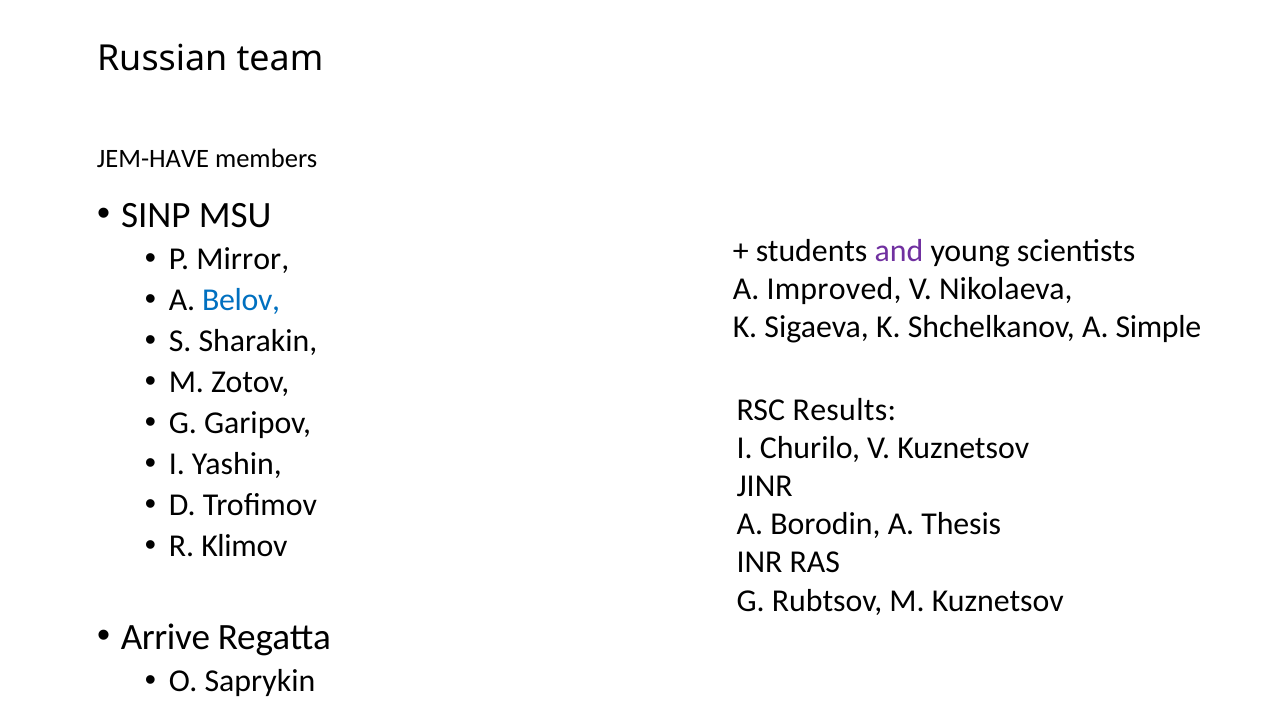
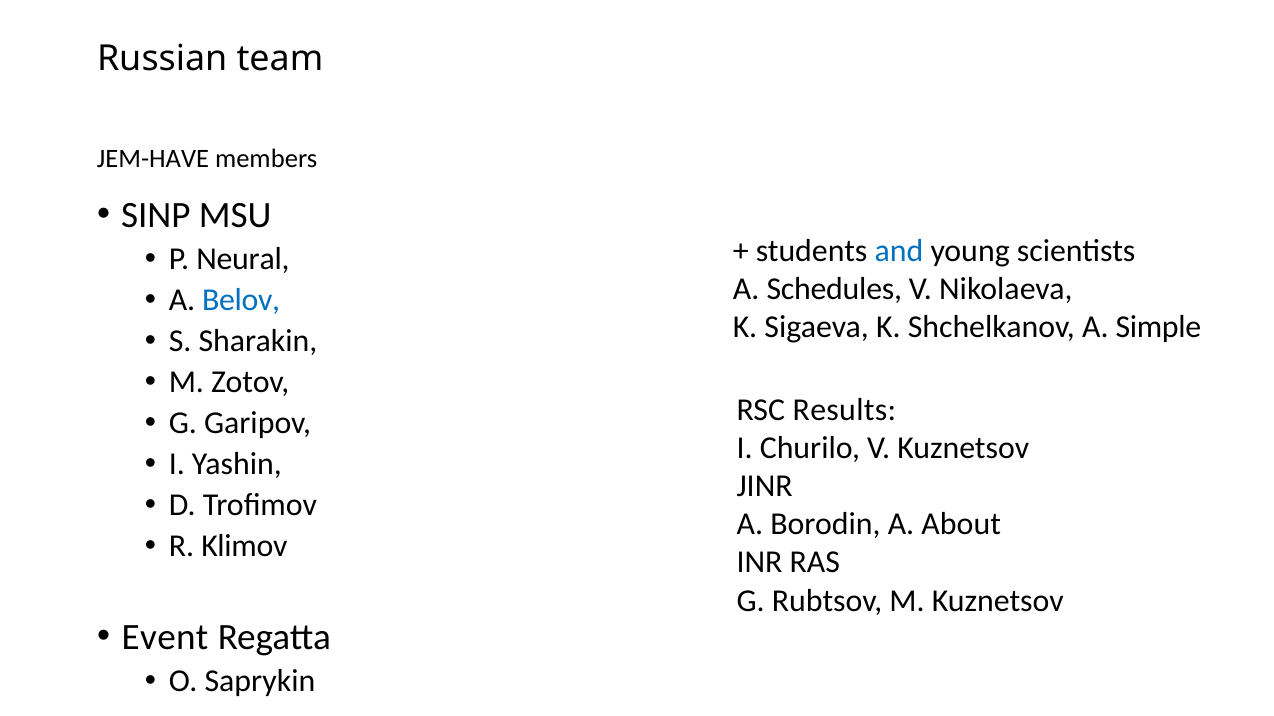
and colour: purple -> blue
Mirror: Mirror -> Neural
Improved: Improved -> Schedules
Thesis: Thesis -> About
Arrive: Arrive -> Event
